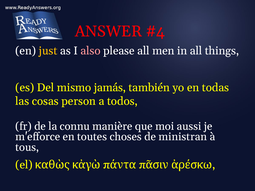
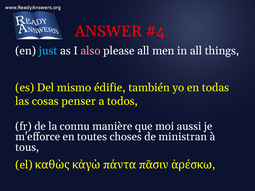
just colour: yellow -> light blue
jamás: jamás -> édifie
person: person -> penser
